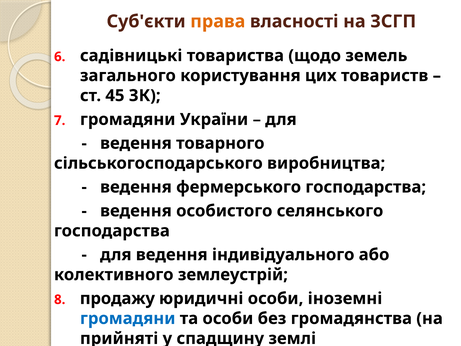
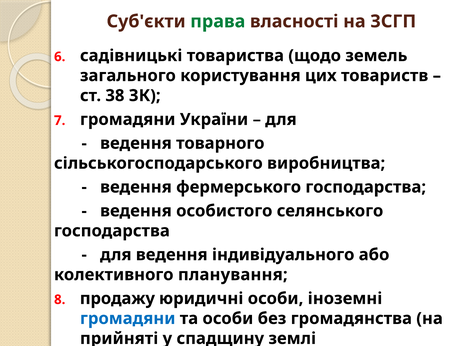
права colour: orange -> green
45: 45 -> 38
землеустрій: землеустрій -> планування
